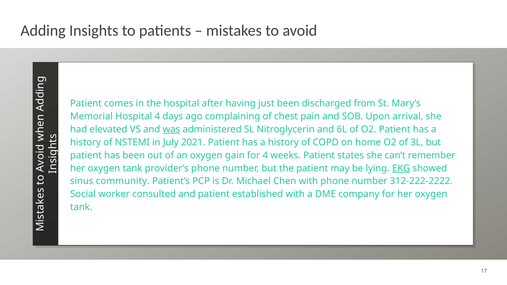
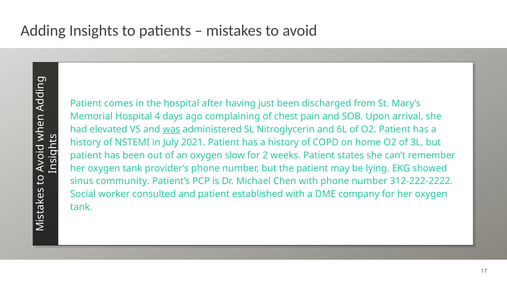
gain: gain -> slow
for 4: 4 -> 2
EKG underline: present -> none
